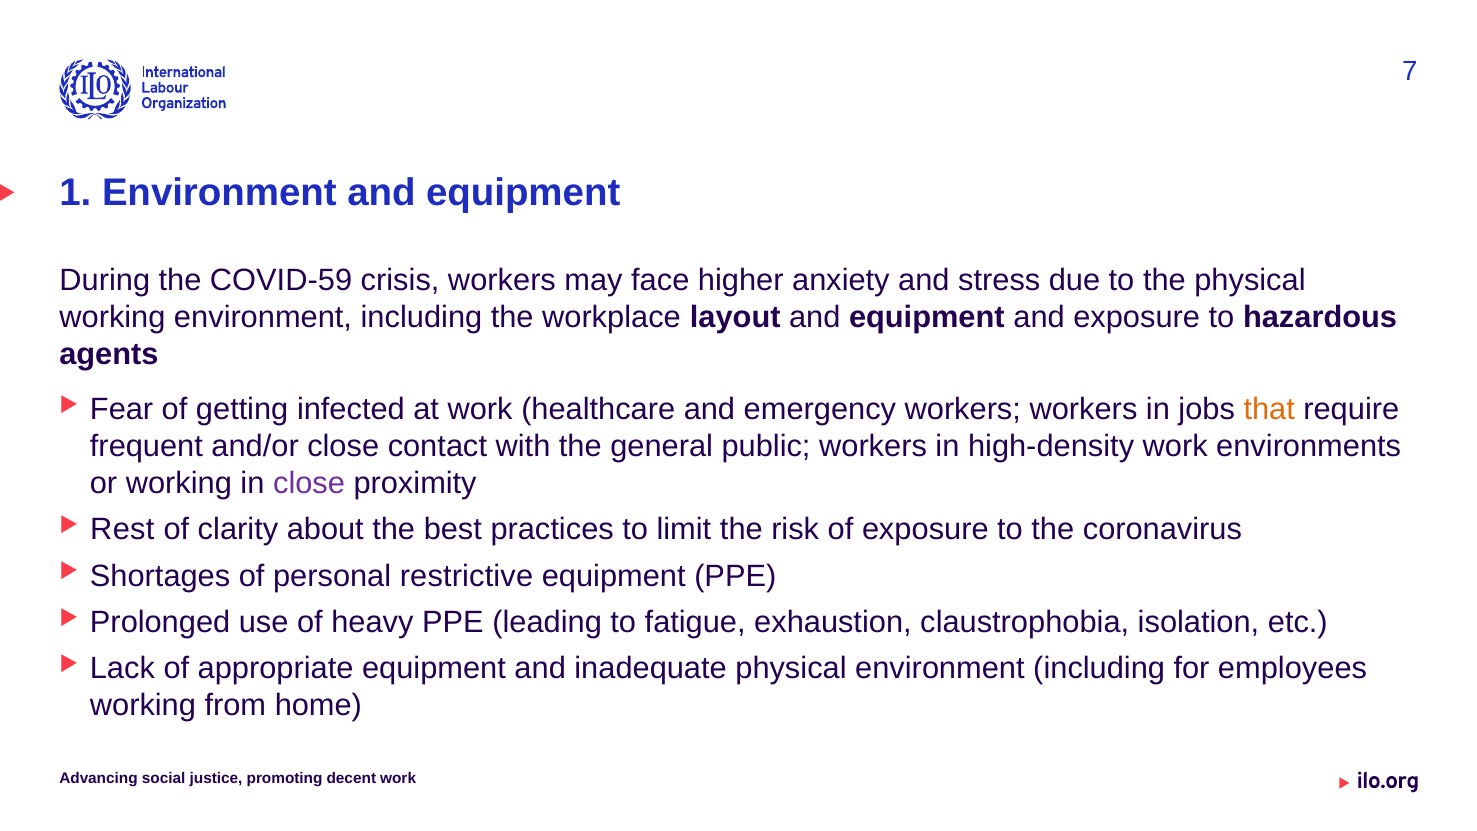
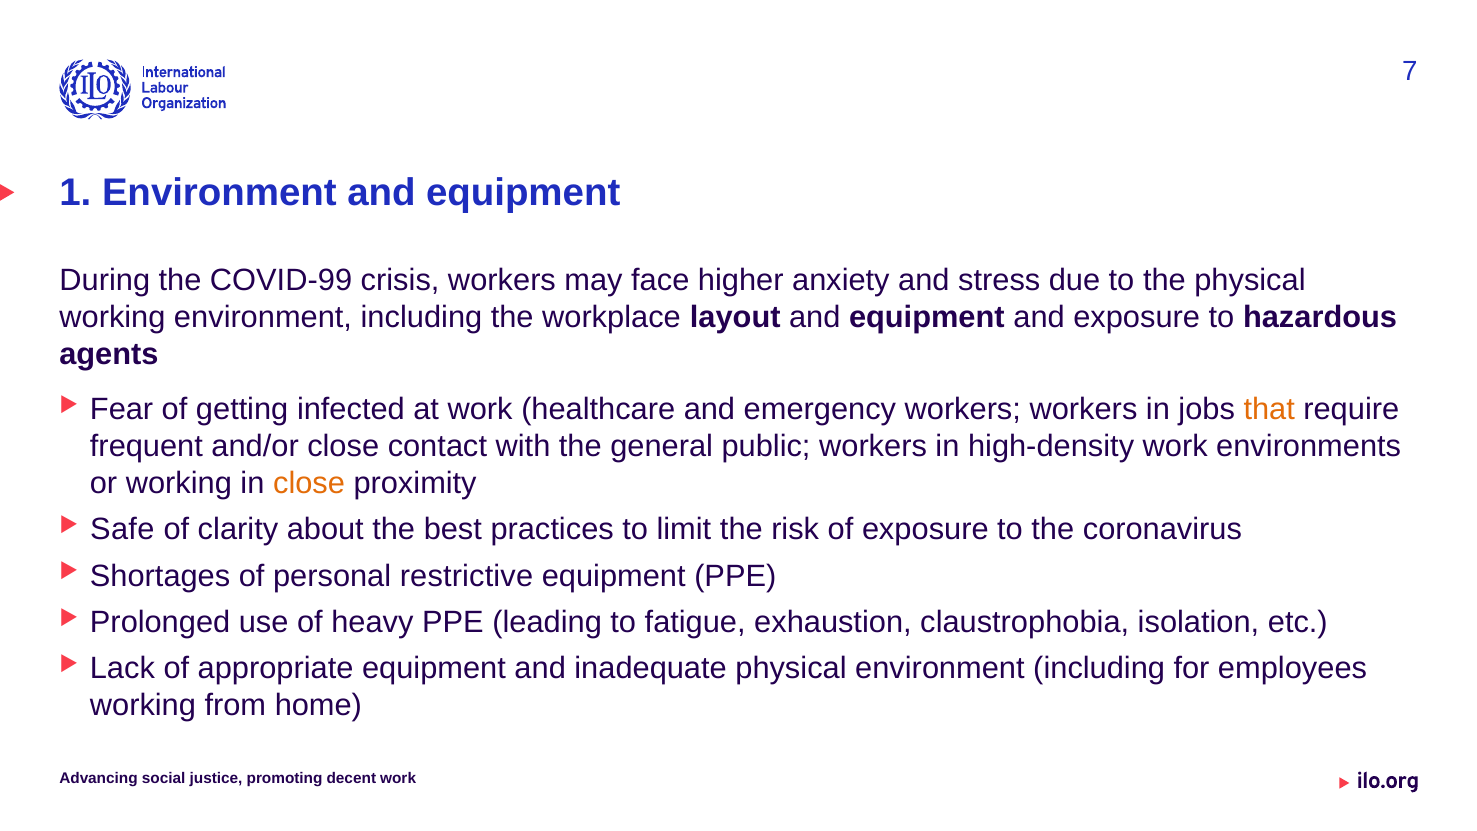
COVID-59: COVID-59 -> COVID-99
close at (309, 483) colour: purple -> orange
Rest: Rest -> Safe
